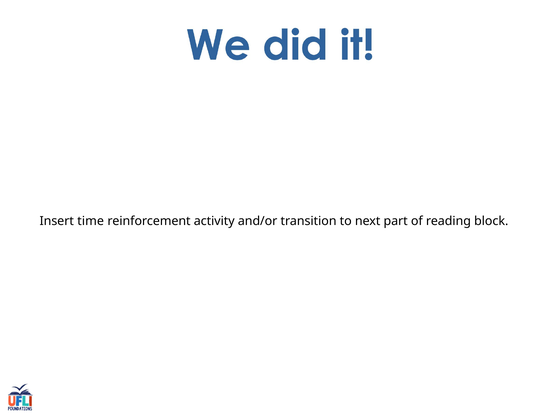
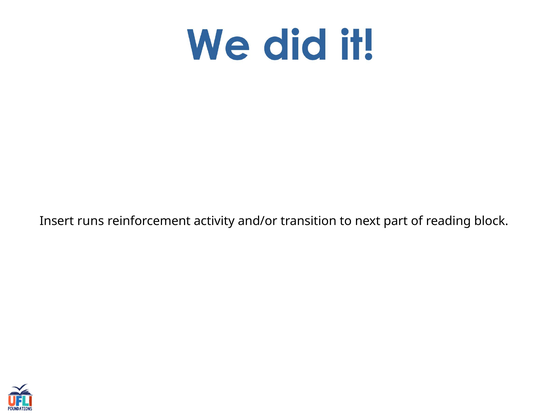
time: time -> runs
